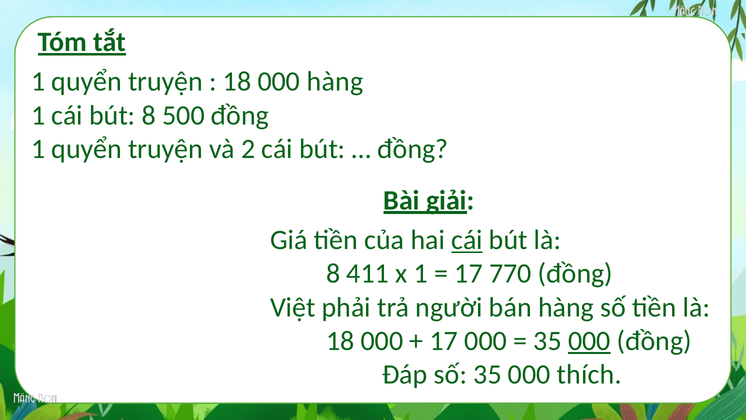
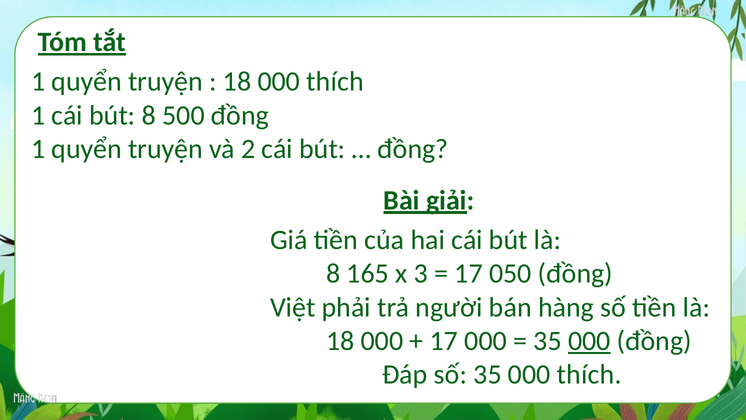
18 000 hàng: hàng -> thích
cái at (467, 240) underline: present -> none
411: 411 -> 165
x 1: 1 -> 3
770: 770 -> 050
